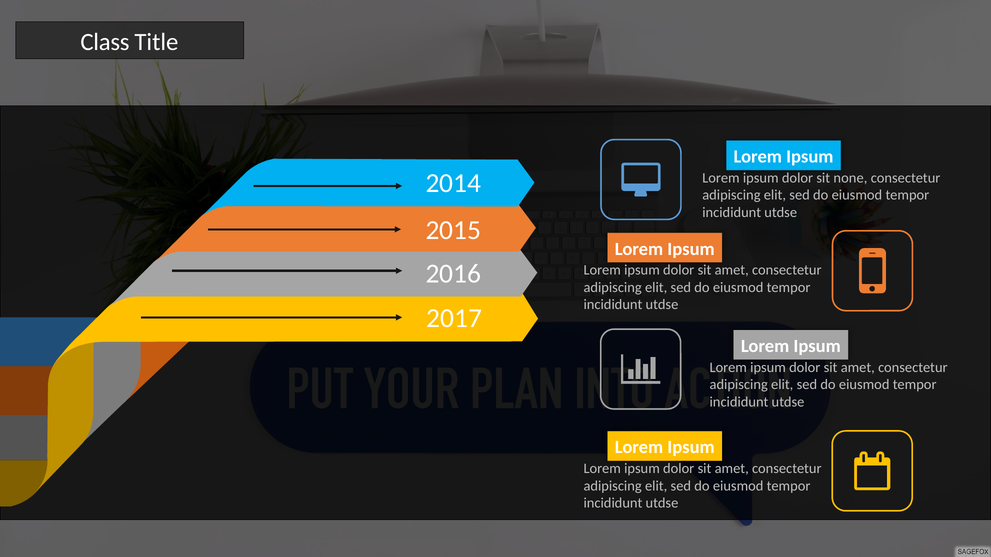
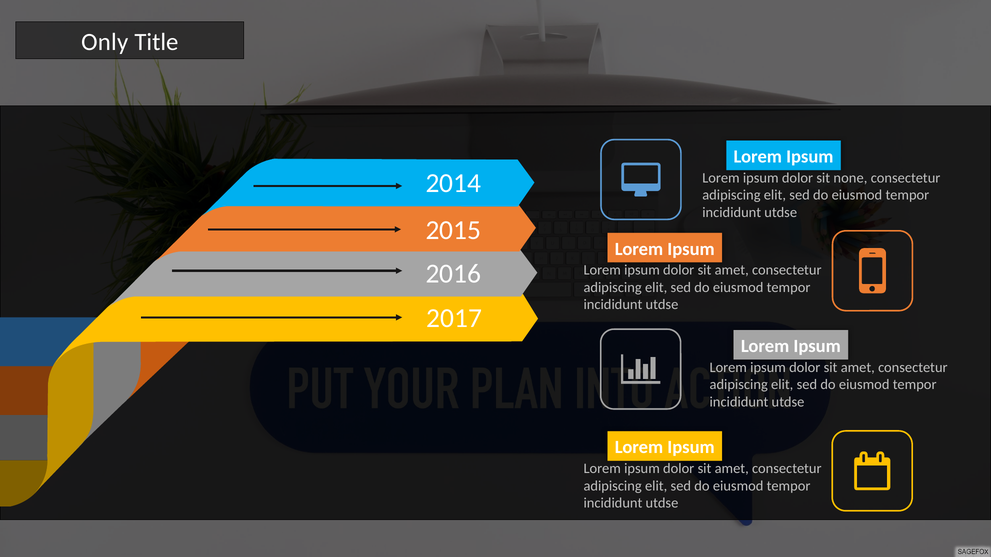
Class: Class -> Only
